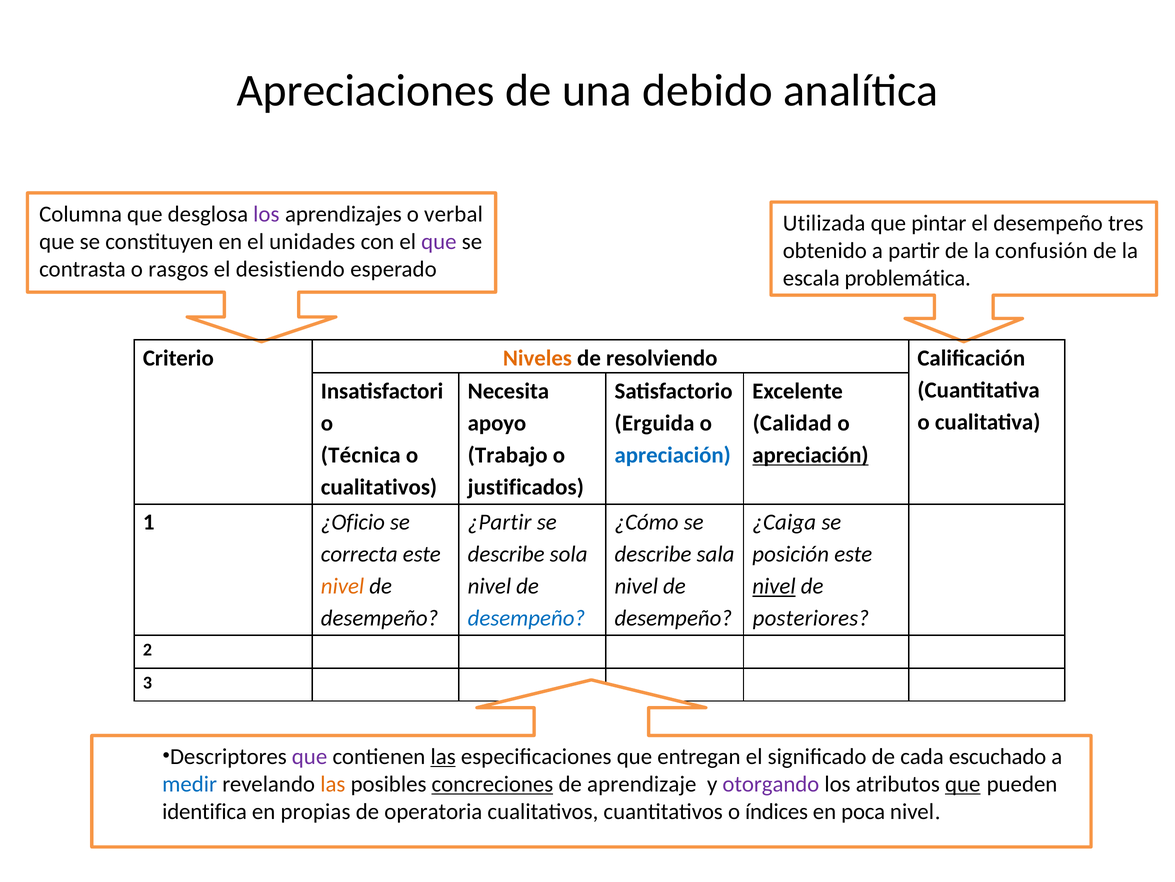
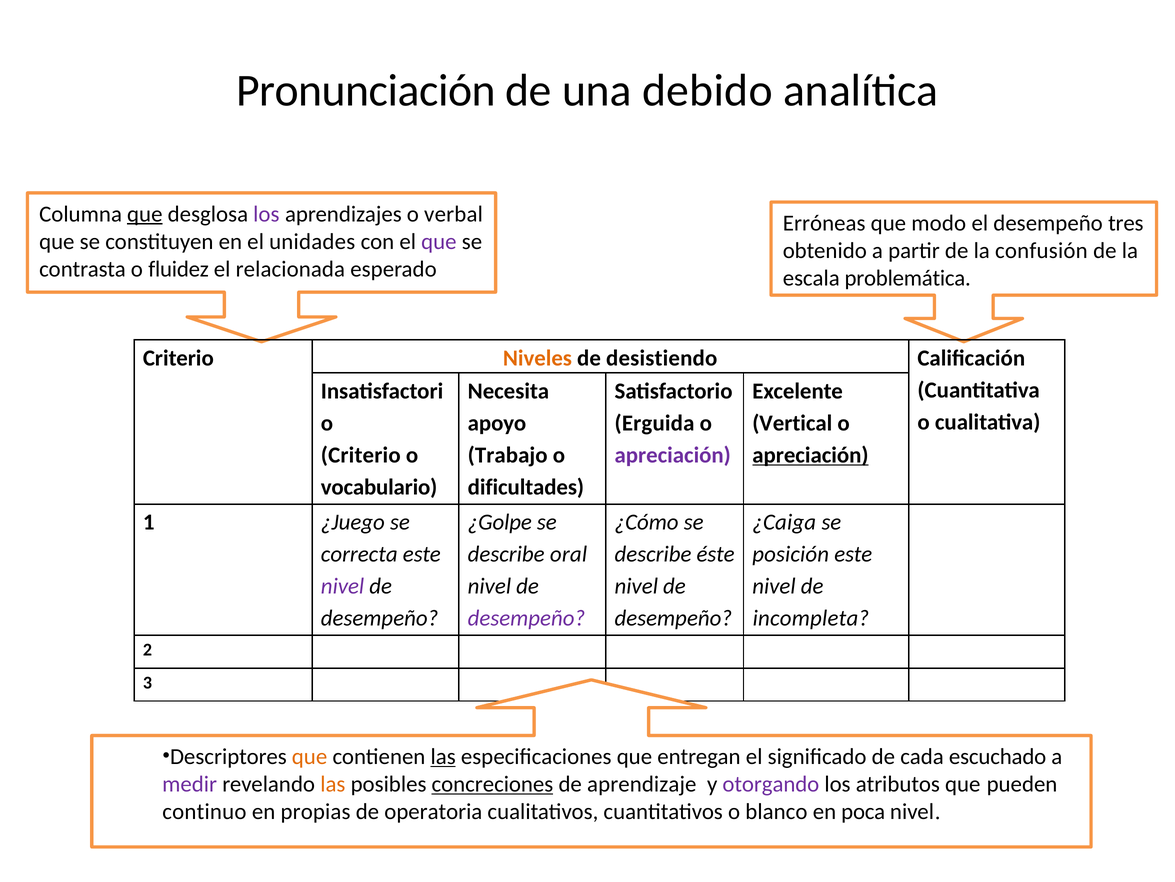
Apreciaciones: Apreciaciones -> Pronunciación
que at (145, 214) underline: none -> present
Utilizada: Utilizada -> Erróneas
pintar: pintar -> modo
rasgos: rasgos -> fluidez
desistiendo: desistiendo -> relacionada
resolviendo: resolviendo -> desistiendo
Calidad: Calidad -> Vertical
Técnica at (361, 455): Técnica -> Criterio
apreciación at (673, 455) colour: blue -> purple
cualitativos at (379, 487): cualitativos -> vocabulario
justificados: justificados -> dificultades
¿Oficio: ¿Oficio -> ¿Juego
¿Partir: ¿Partir -> ¿Golpe
sola: sola -> oral
sala: sala -> éste
nivel at (343, 586) colour: orange -> purple
nivel at (774, 586) underline: present -> none
desempeño at (526, 618) colour: blue -> purple
posteriores: posteriores -> incompleta
que at (310, 756) colour: purple -> orange
medir colour: blue -> purple
que at (963, 784) underline: present -> none
identifica: identifica -> continuo
índices: índices -> blanco
